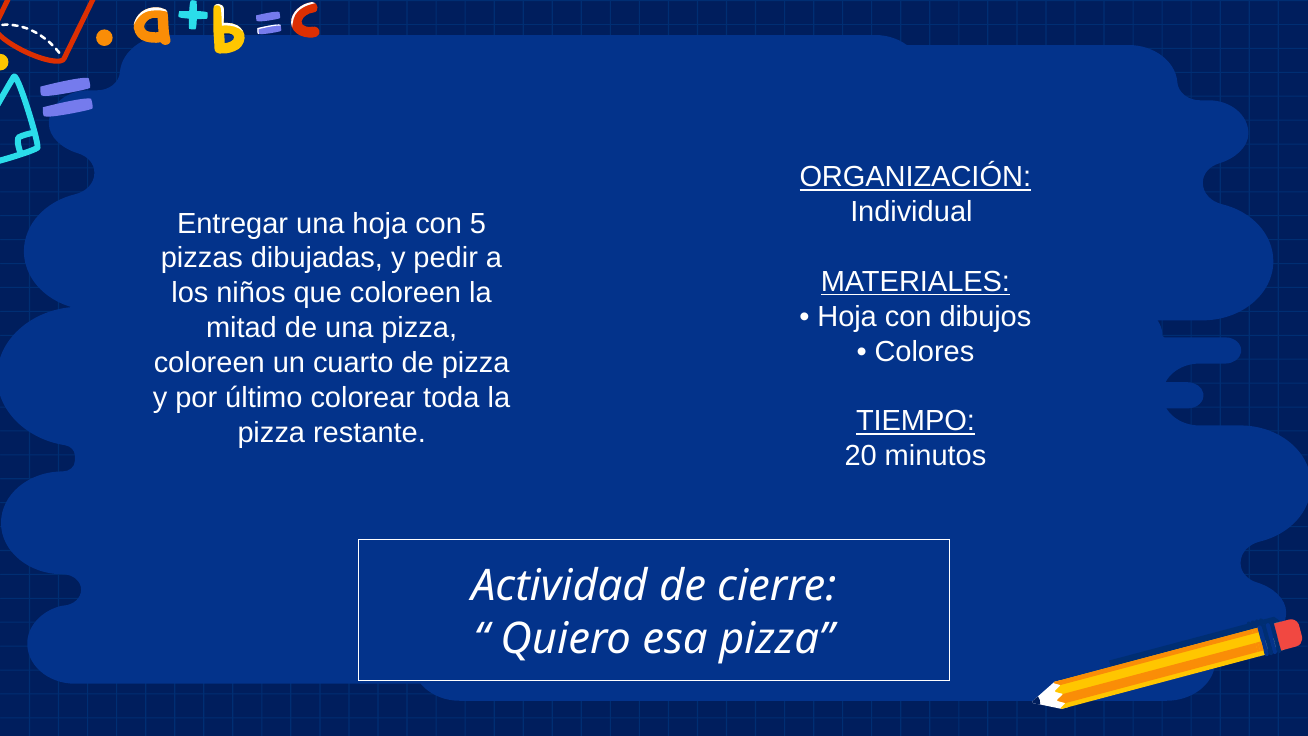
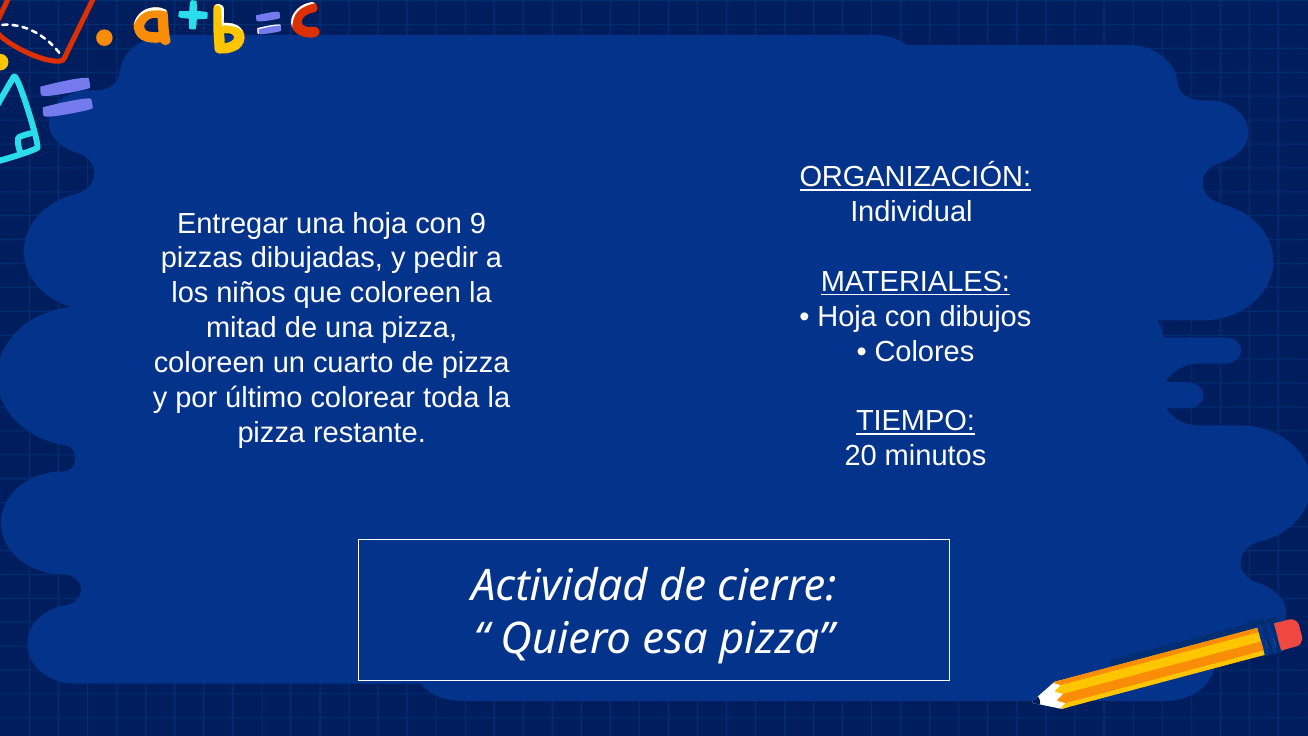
5: 5 -> 9
